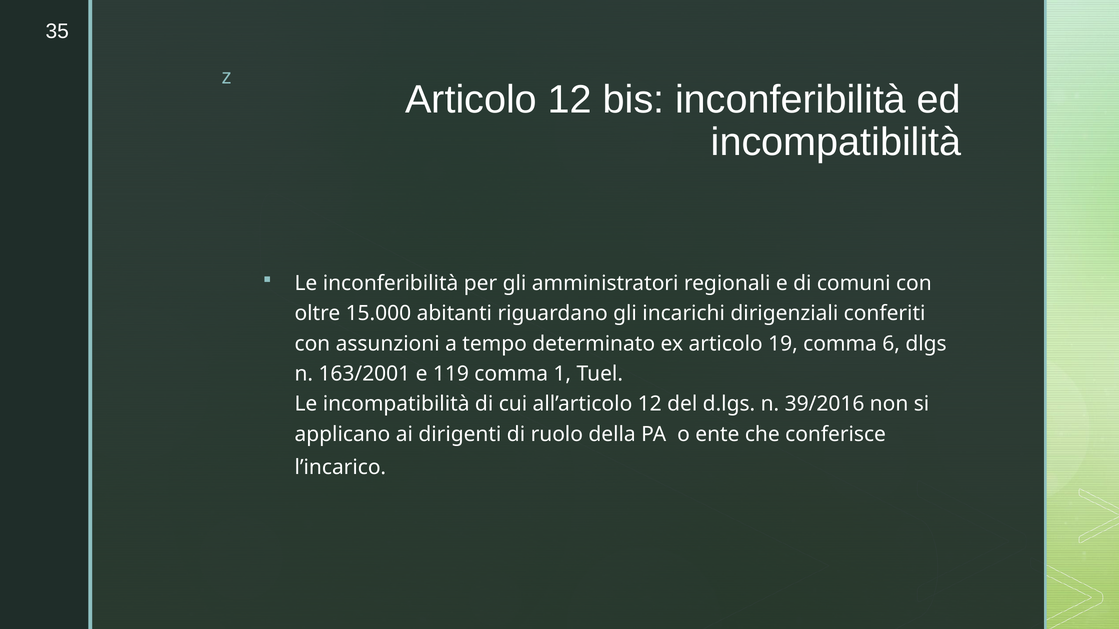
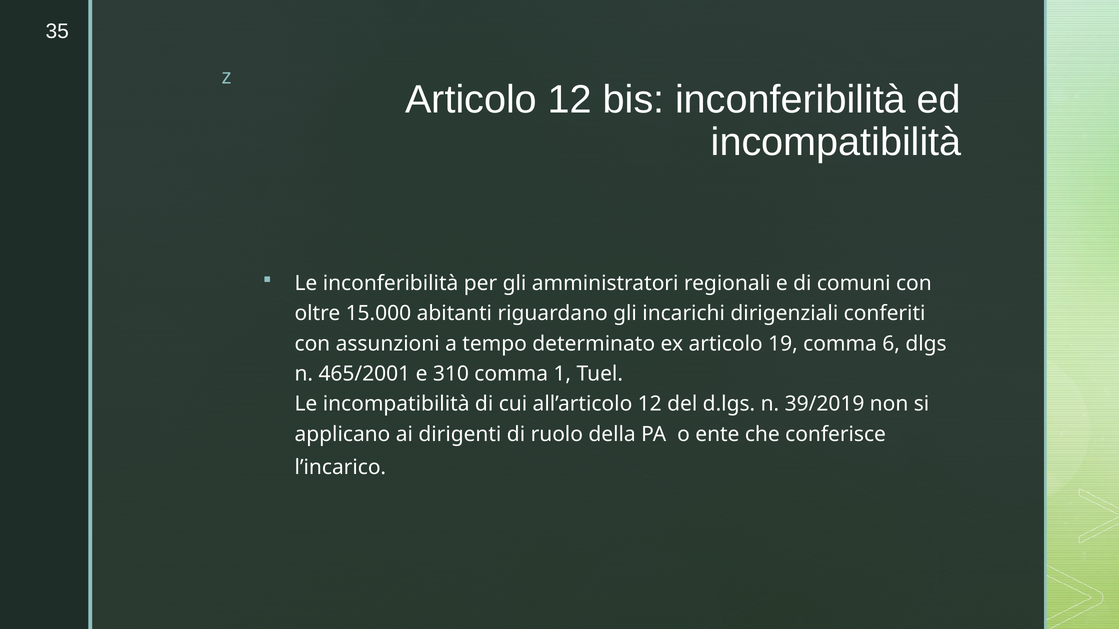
163/2001: 163/2001 -> 465/2001
119: 119 -> 310
39/2016: 39/2016 -> 39/2019
